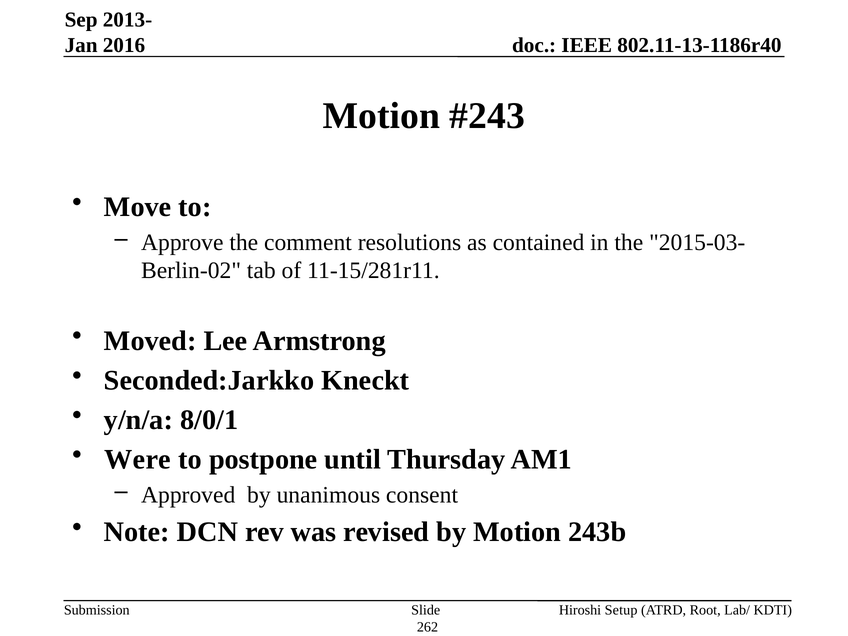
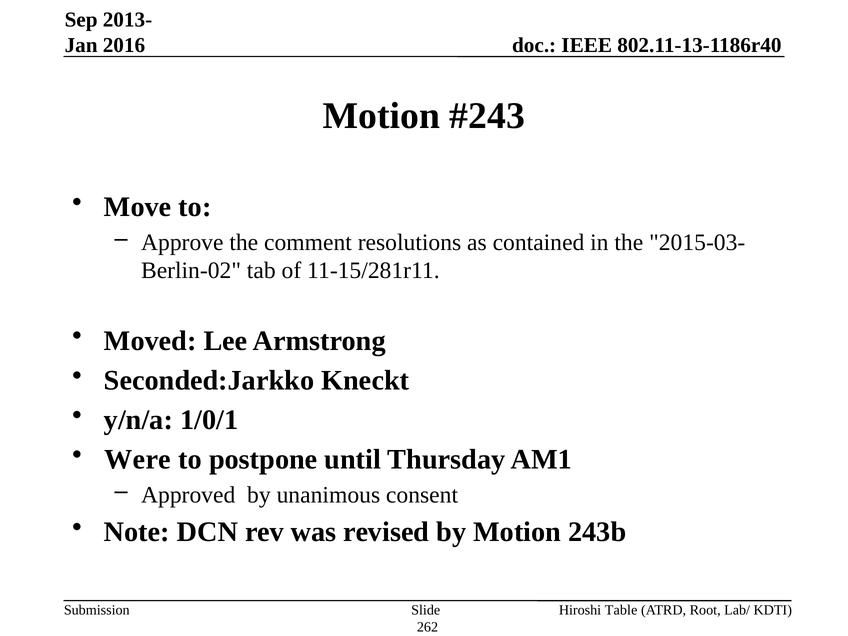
8/0/1: 8/0/1 -> 1/0/1
Setup: Setup -> Table
